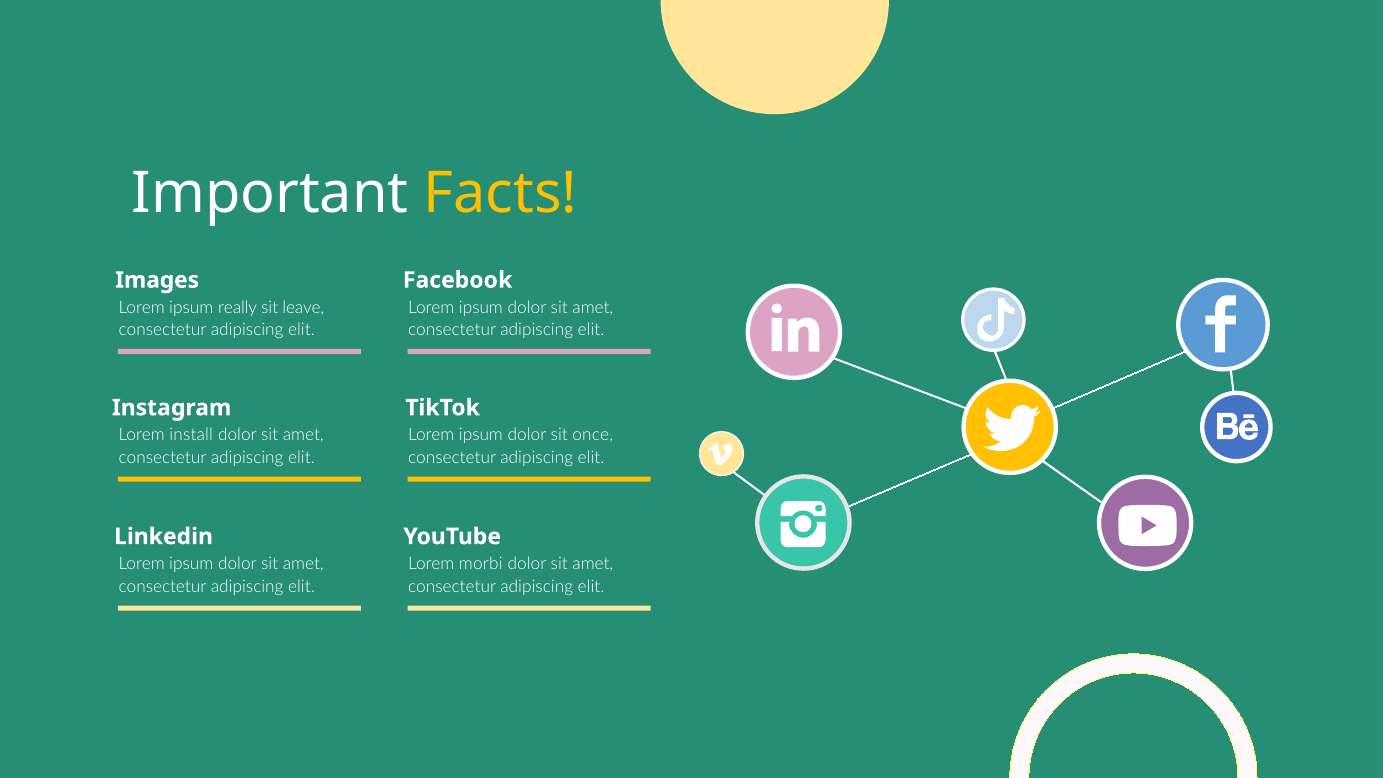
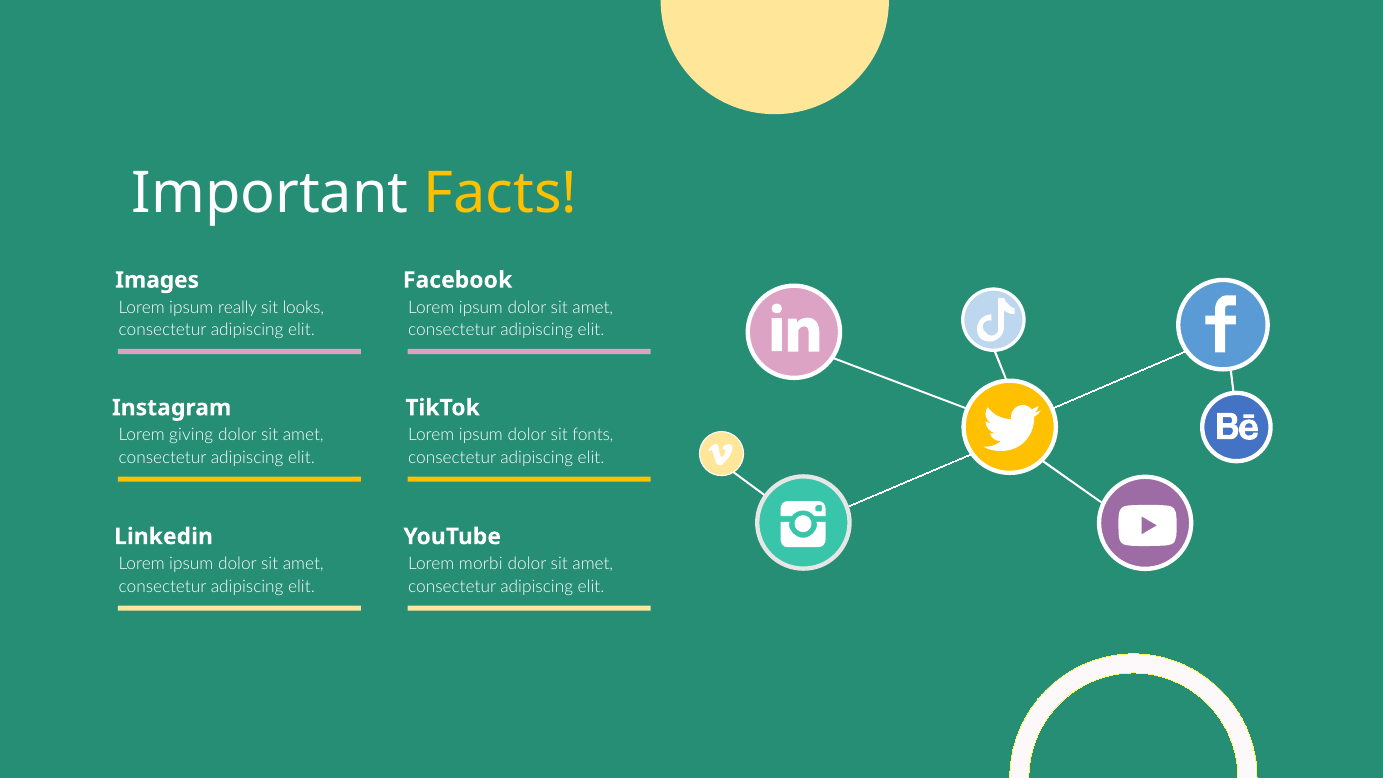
leave: leave -> looks
install: install -> giving
once: once -> fonts
